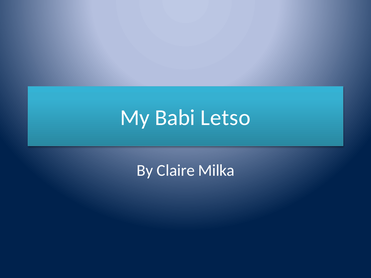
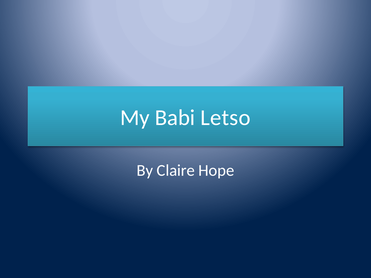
Milka: Milka -> Hope
